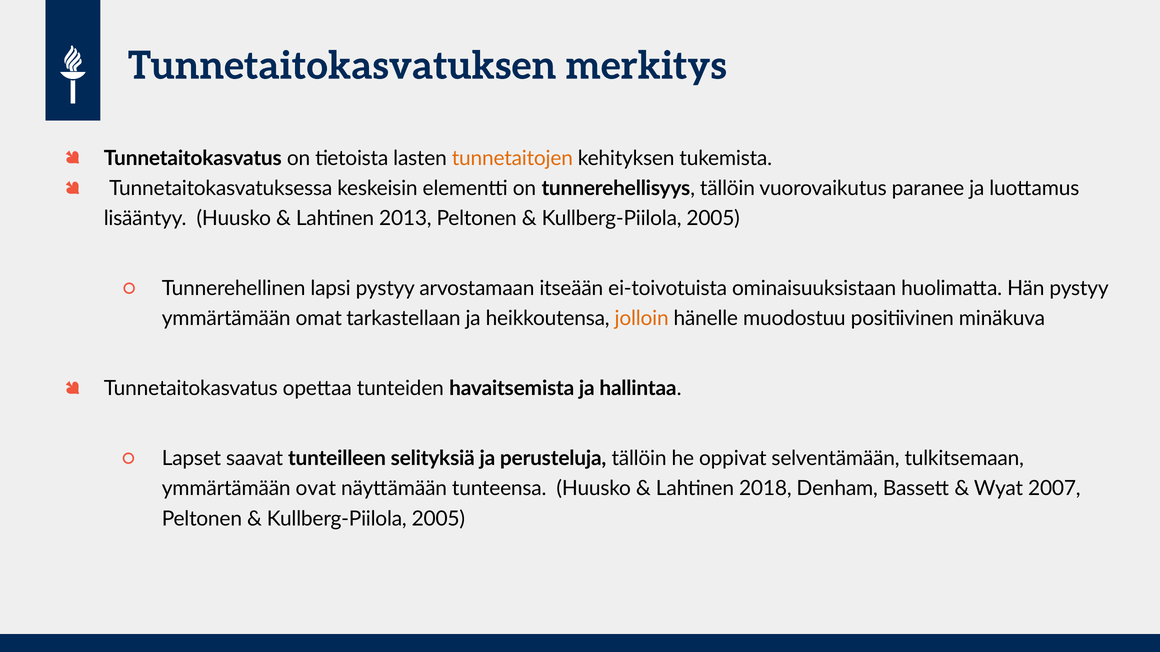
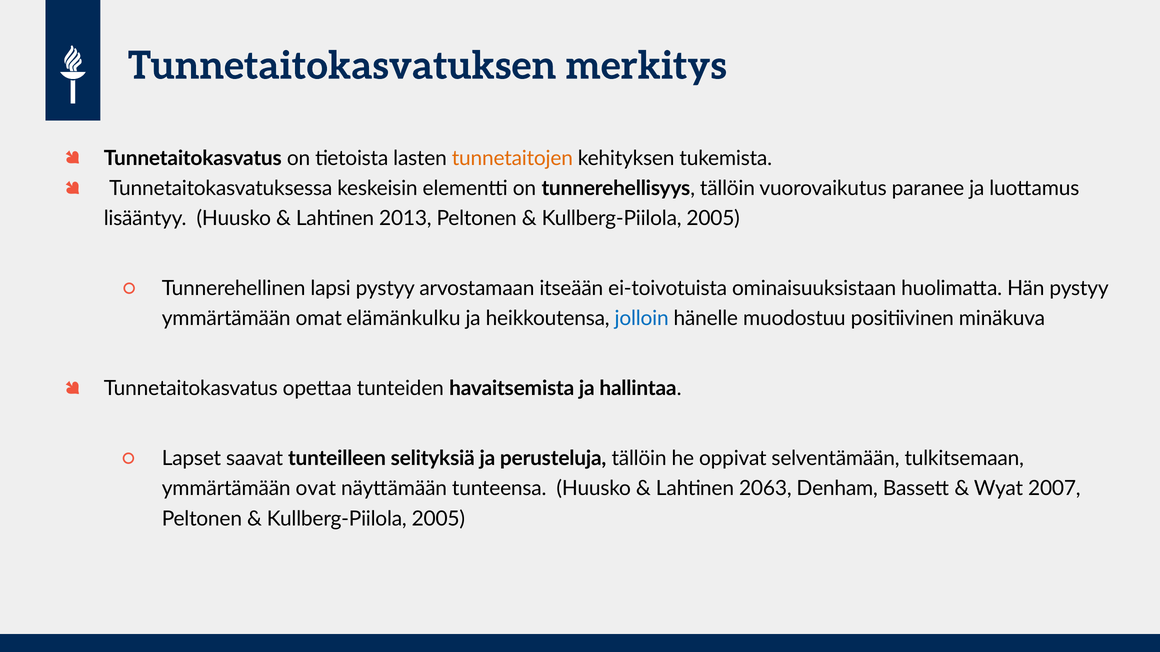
tarkastellaan: tarkastellaan -> elämänkulku
jolloin colour: orange -> blue
2018: 2018 -> 2063
